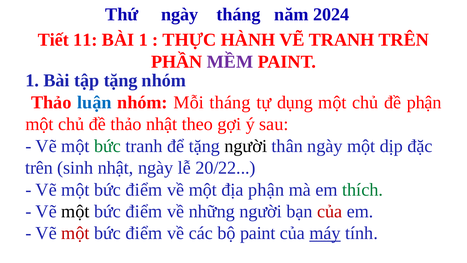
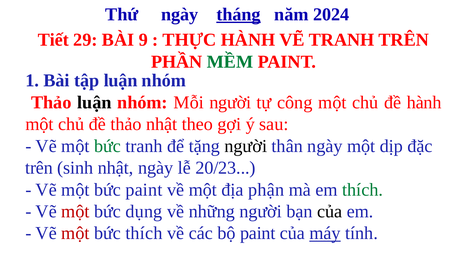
tháng at (239, 14) underline: none -> present
11: 11 -> 29
BÀI 1: 1 -> 9
MỀM colour: purple -> green
tập tặng: tặng -> luận
luận at (94, 102) colour: blue -> black
Mỗi tháng: tháng -> người
dụng: dụng -> công
đề phận: phận -> hành
20/22: 20/22 -> 20/23
điểm at (144, 189): điểm -> paint
một at (75, 211) colour: black -> red
điểm at (144, 211): điểm -> dụng
của at (330, 211) colour: red -> black
điểm at (144, 233): điểm -> thích
